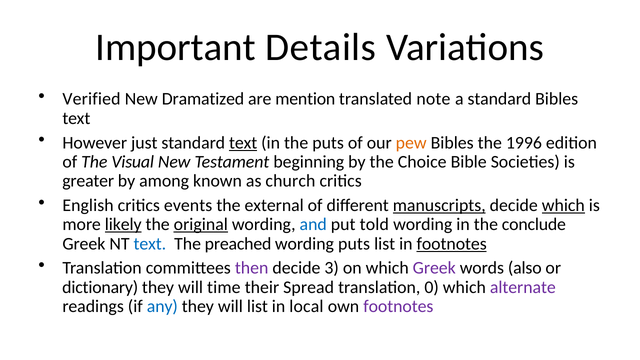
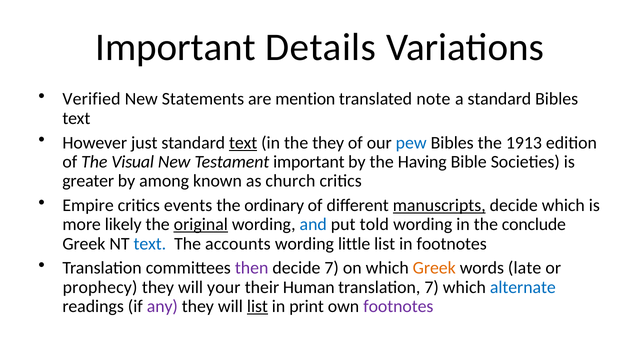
Dramatized: Dramatized -> Statements
the puts: puts -> they
pew colour: orange -> blue
1996: 1996 -> 1913
Testament beginning: beginning -> important
Choice: Choice -> Having
English: English -> Empire
external: external -> ordinary
which at (563, 205) underline: present -> none
likely underline: present -> none
preached: preached -> accounts
wording puts: puts -> little
footnotes at (452, 244) underline: present -> none
decide 3: 3 -> 7
Greek at (434, 268) colour: purple -> orange
also: also -> late
dictionary: dictionary -> prophecy
time: time -> your
Spread: Spread -> Human
translation 0: 0 -> 7
alternate colour: purple -> blue
any colour: blue -> purple
list at (257, 306) underline: none -> present
local: local -> print
